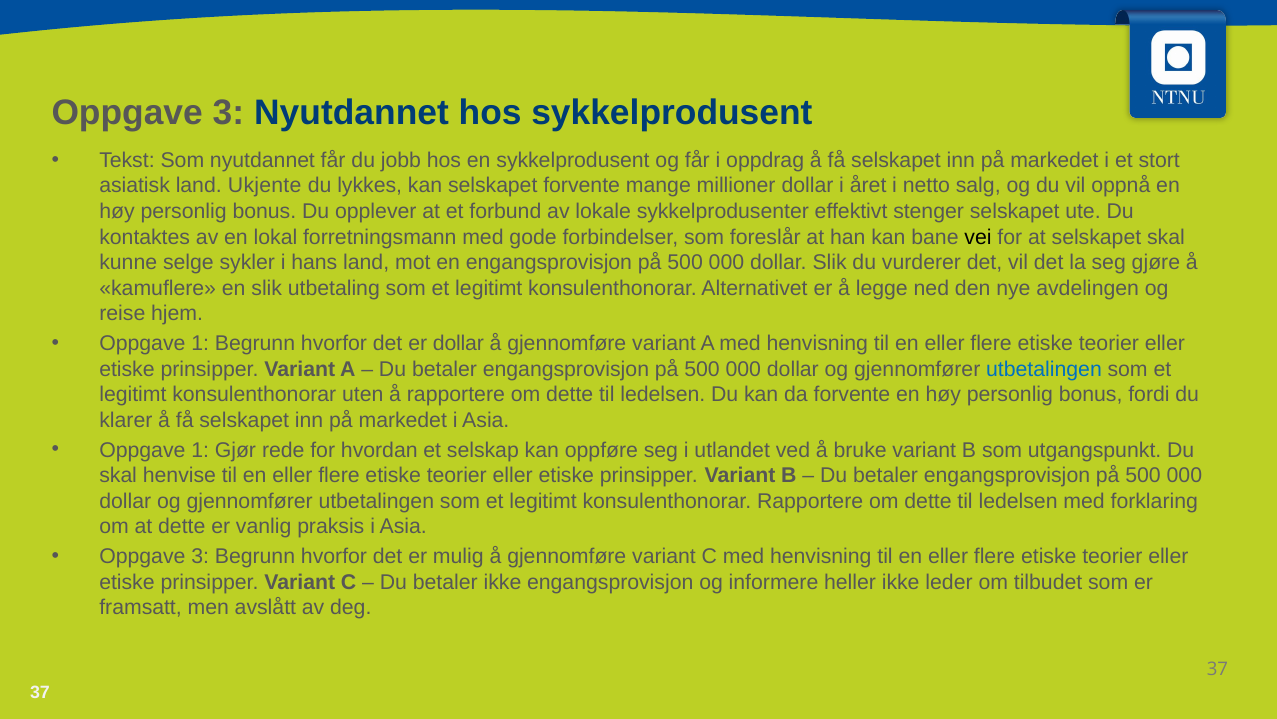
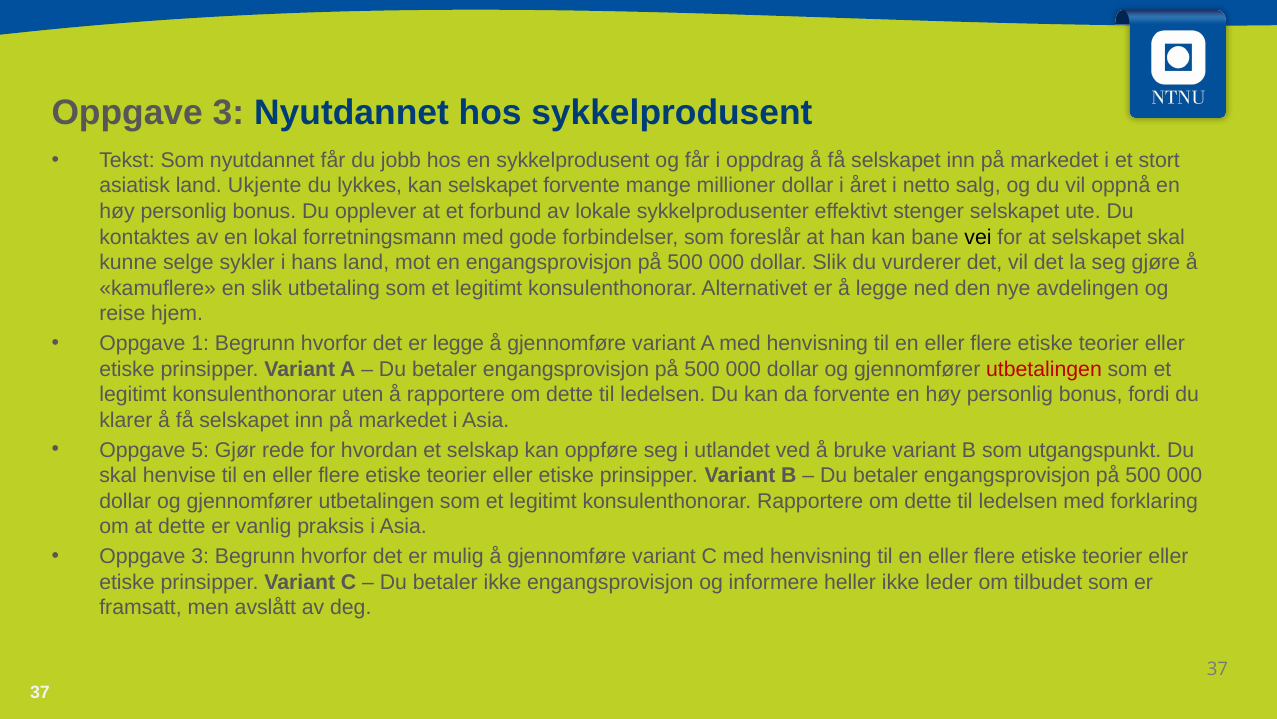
er dollar: dollar -> legge
utbetalingen at (1044, 369) colour: blue -> red
1 at (200, 450): 1 -> 5
